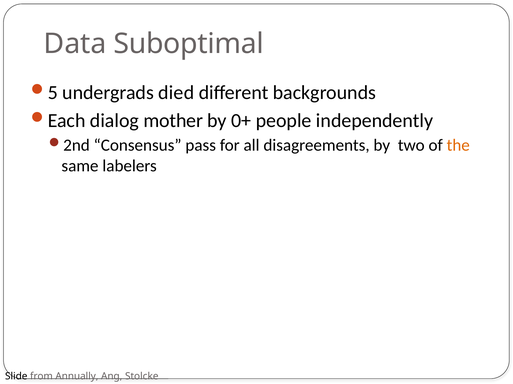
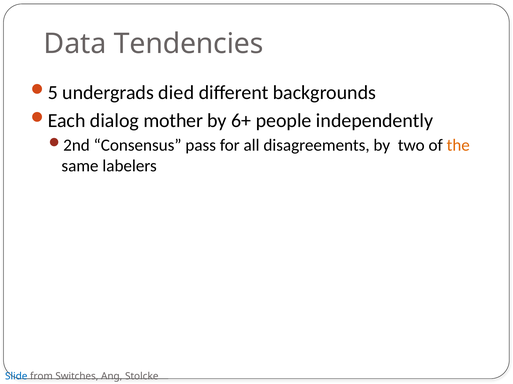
Suboptimal: Suboptimal -> Tendencies
0+: 0+ -> 6+
Slide colour: black -> blue
Annually: Annually -> Switches
